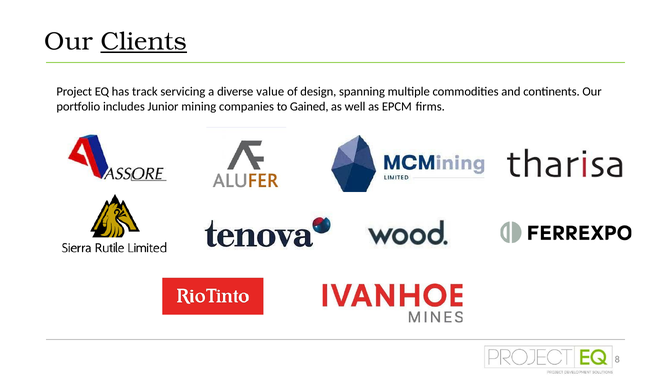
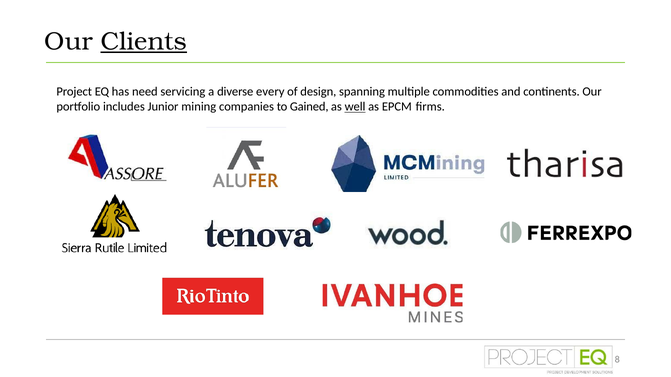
track: track -> need
value: value -> every
well underline: none -> present
